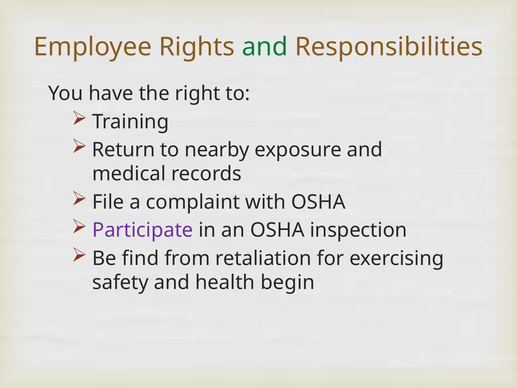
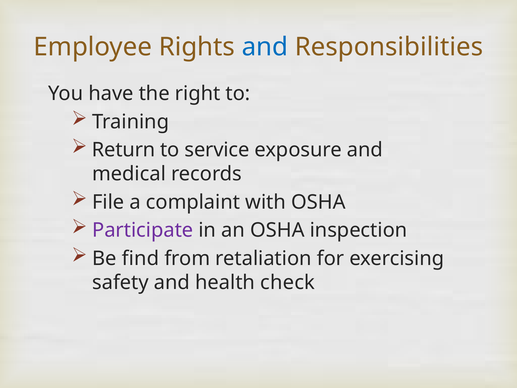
and at (265, 47) colour: green -> blue
nearby: nearby -> service
begin: begin -> check
